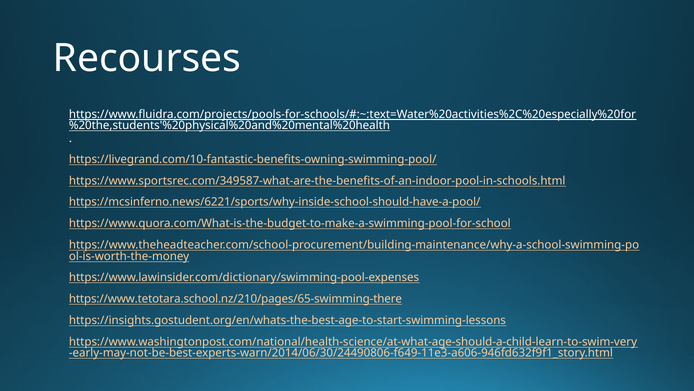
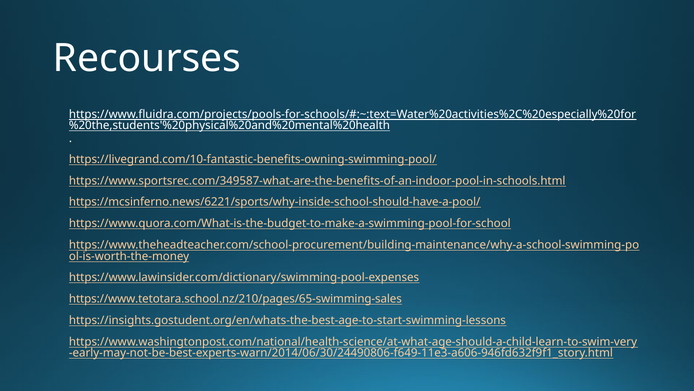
https://www.tetotara.school.nz/210/pages/65-swimming-there: https://www.tetotara.school.nz/210/pages/65-swimming-there -> https://www.tetotara.school.nz/210/pages/65-swimming-sales
